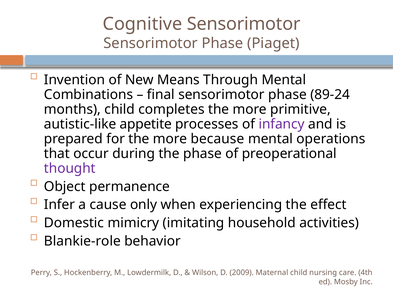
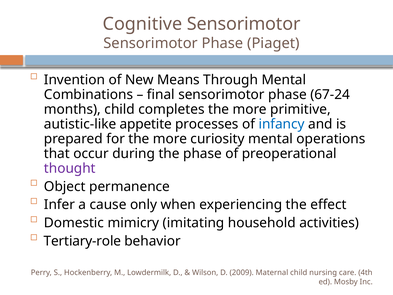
89-24: 89-24 -> 67-24
infancy colour: purple -> blue
because: because -> curiosity
Blankie-role: Blankie-role -> Tertiary-role
